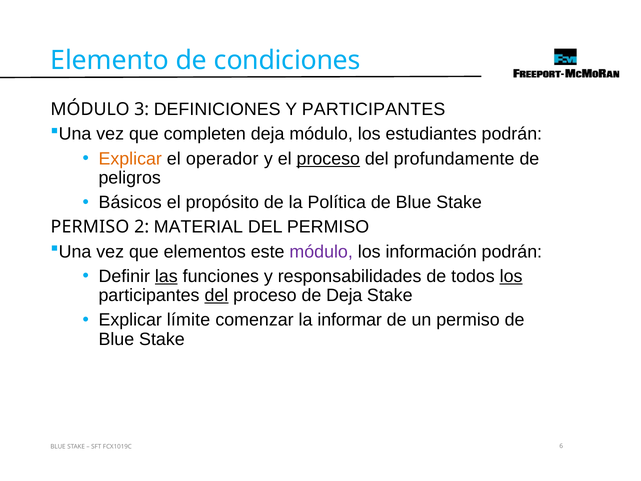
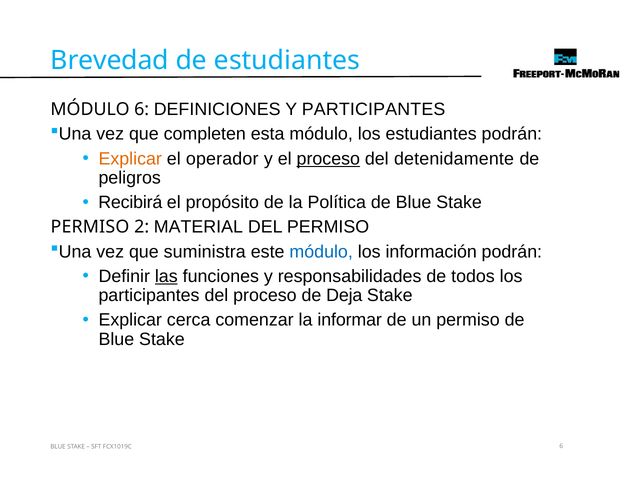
Elemento: Elemento -> Brevedad
de condiciones: condiciones -> estudiantes
MÓDULO 3: 3 -> 6
completen deja: deja -> esta
profundamente: profundamente -> detenidamente
Básicos: Básicos -> Recibirá
elementos: elementos -> suministra
módulo at (321, 252) colour: purple -> blue
los at (511, 276) underline: present -> none
del at (216, 295) underline: present -> none
límite: límite -> cerca
